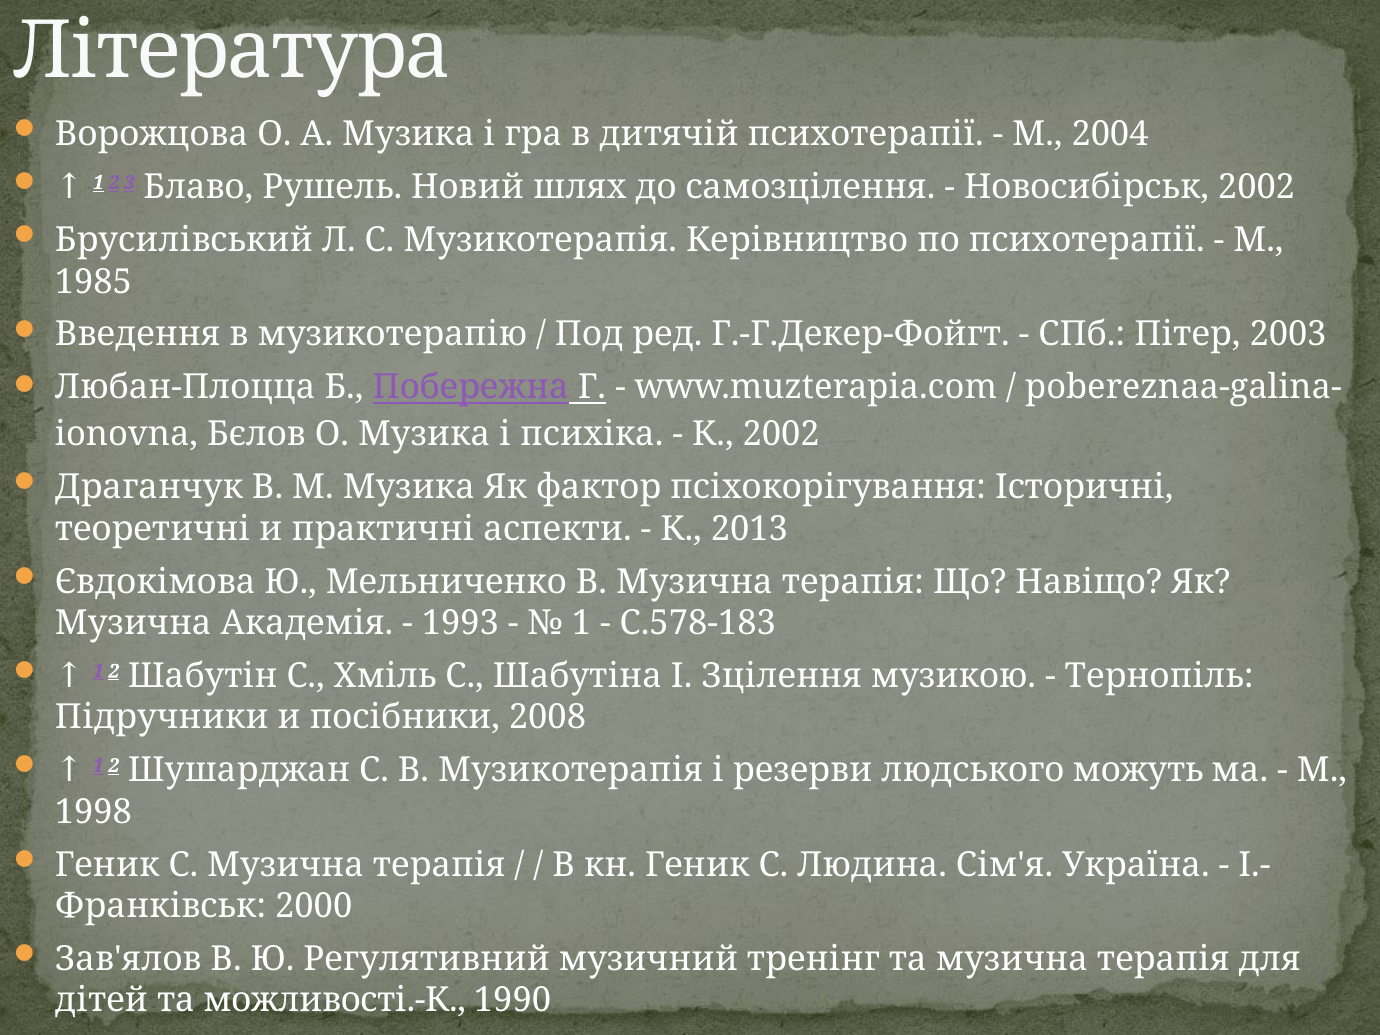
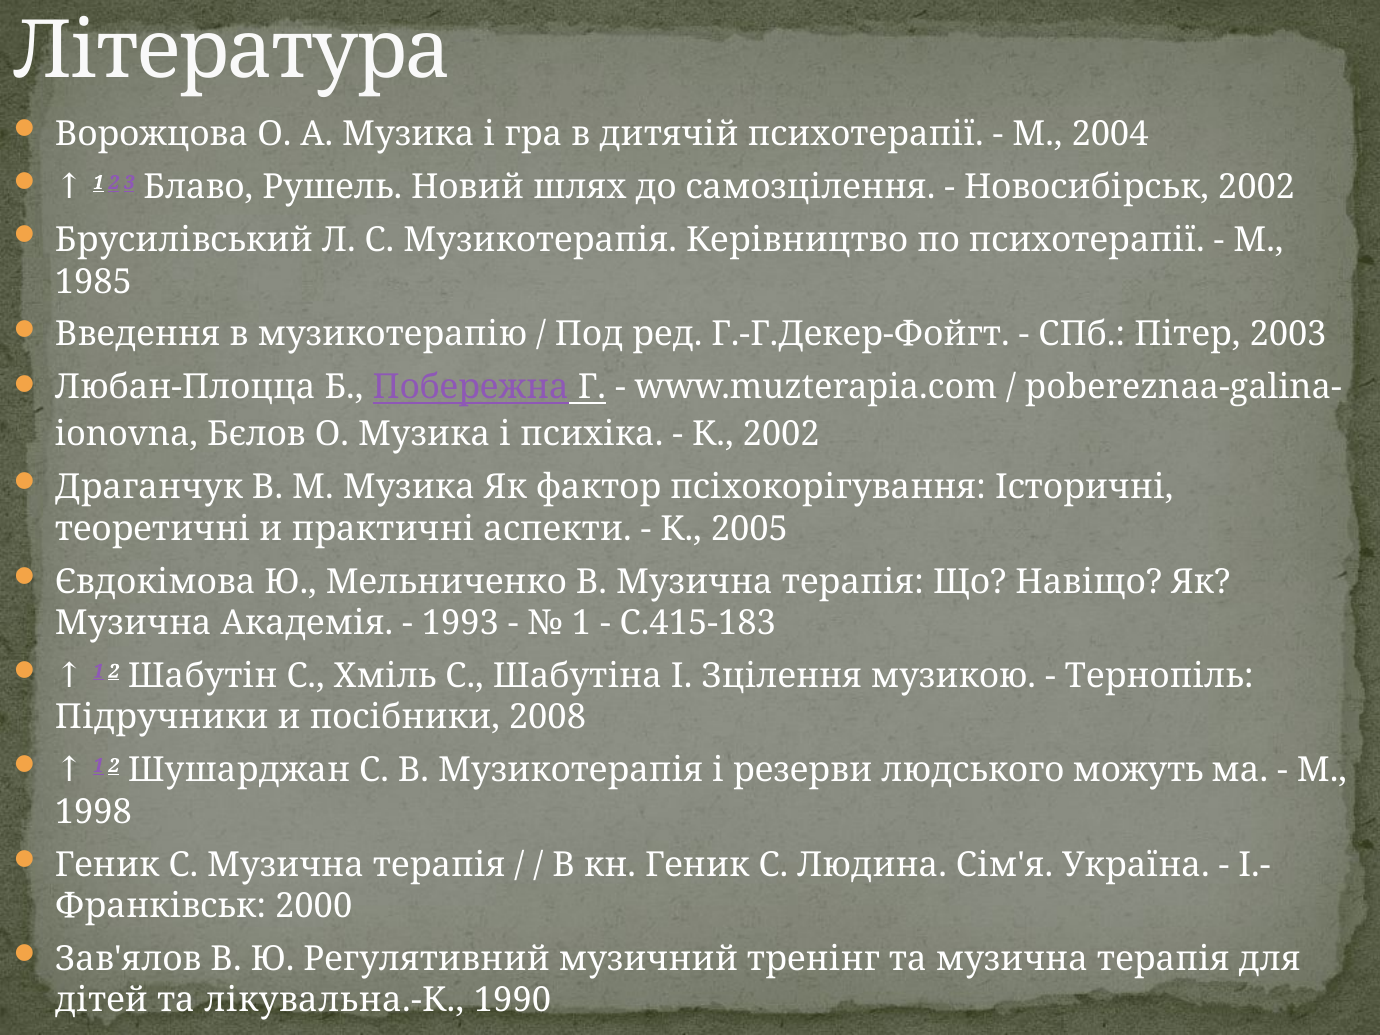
2013: 2013 -> 2005
С.578-183: С.578-183 -> С.415-183
можливості.-К: можливості.-К -> лікувальна.-К
